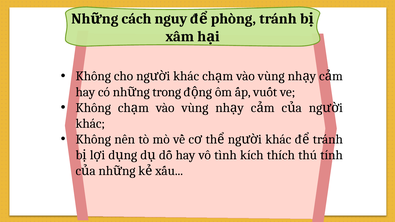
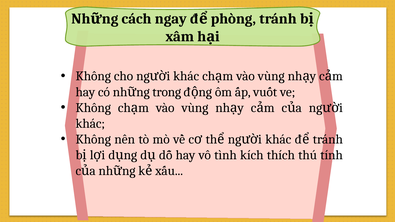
nguy: nguy -> ngay
